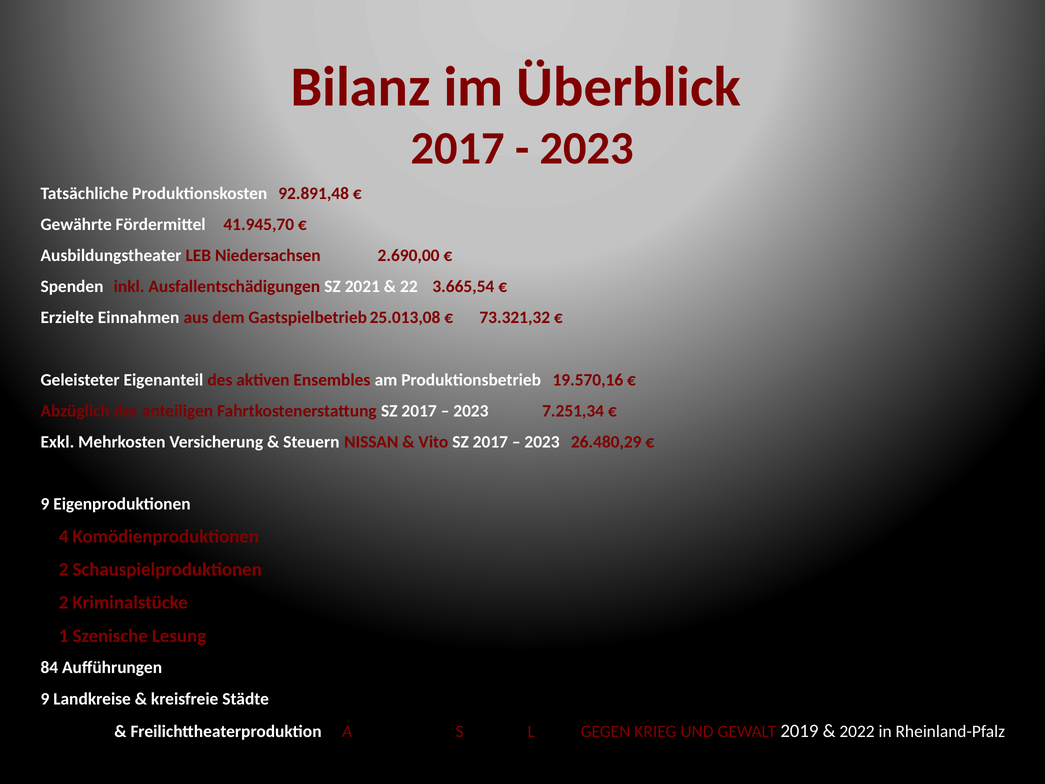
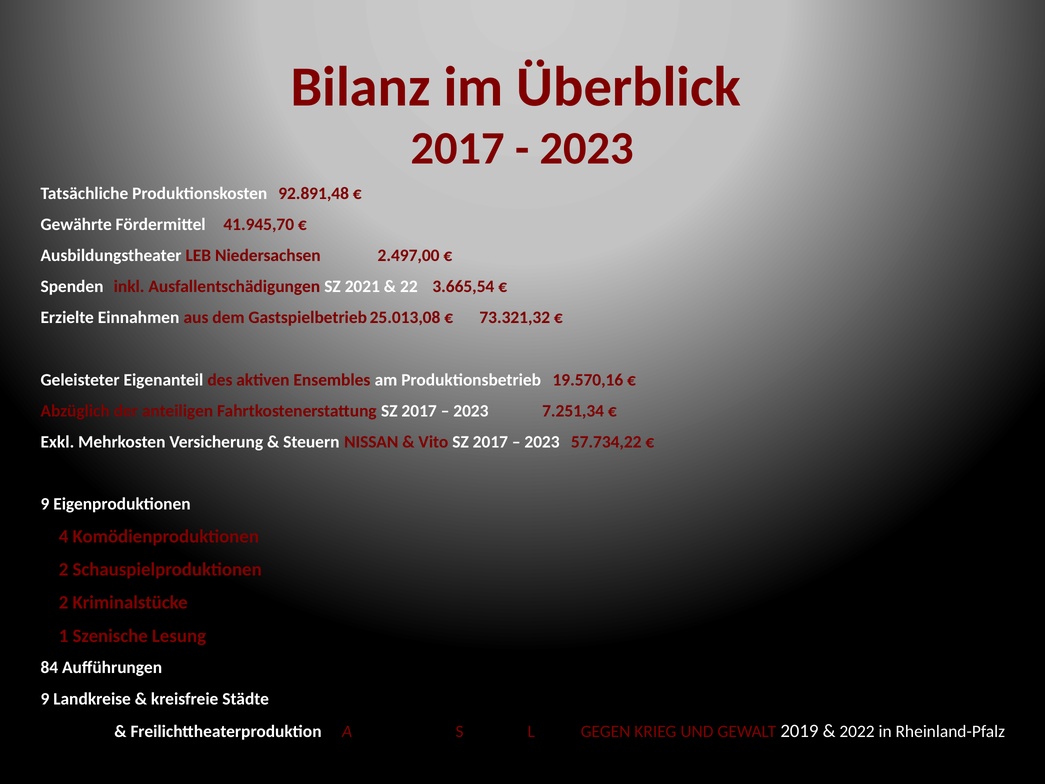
2.690,00: 2.690,00 -> 2.497,00
26.480,29: 26.480,29 -> 57.734,22
